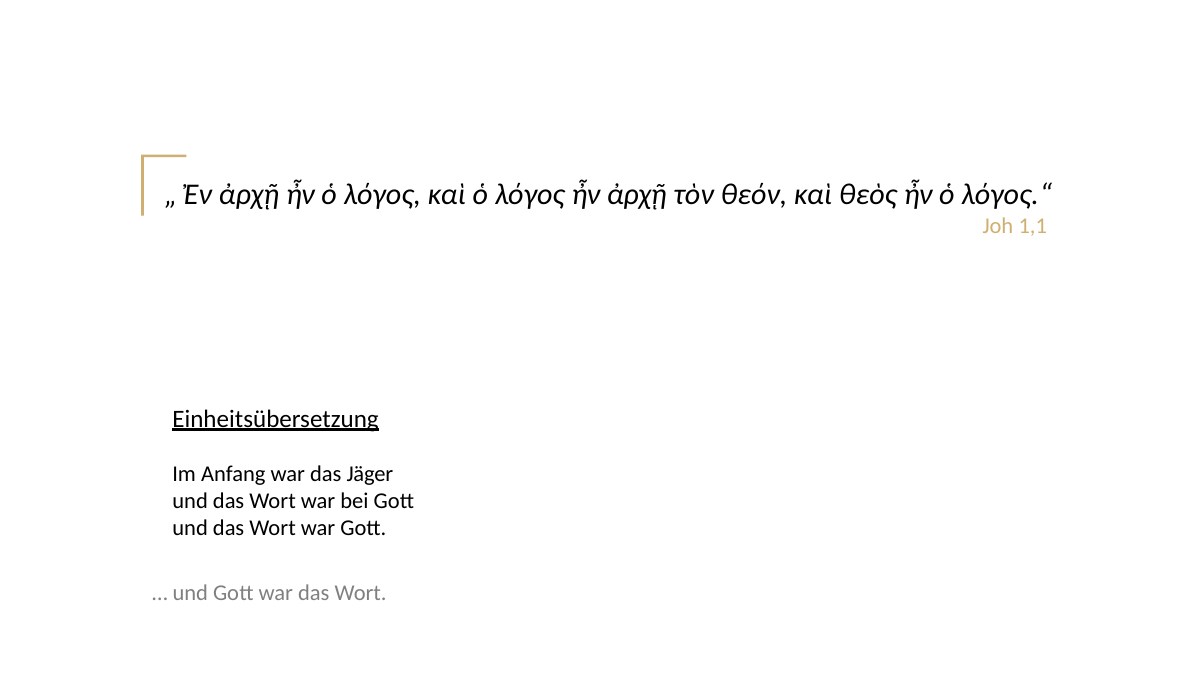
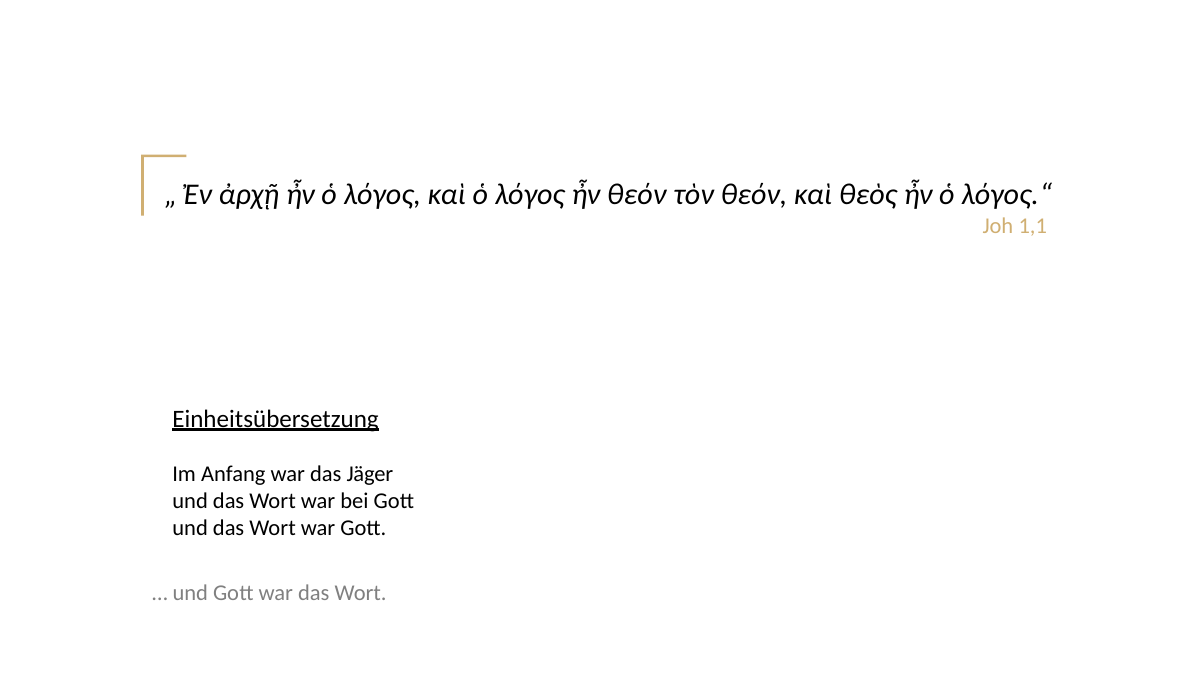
ἦν ἀρχῇ: ἀρχῇ -> θεόν
